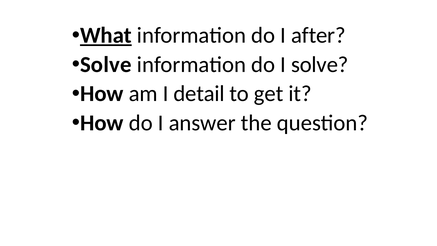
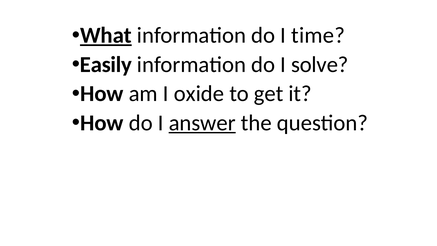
after: after -> time
Solve at (106, 64): Solve -> Easily
detail: detail -> oxide
answer underline: none -> present
